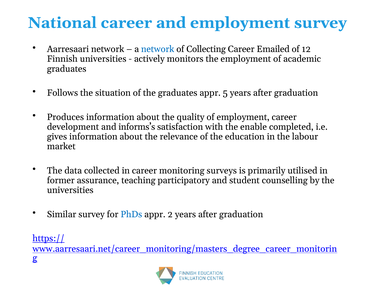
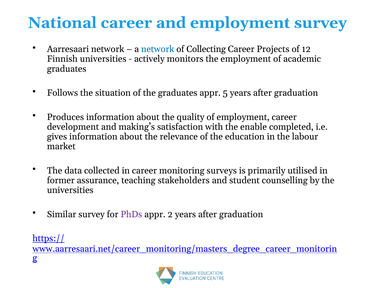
Emailed: Emailed -> Projects
informs’s: informs’s -> making’s
participatory: participatory -> stakeholders
PhDs colour: blue -> purple
